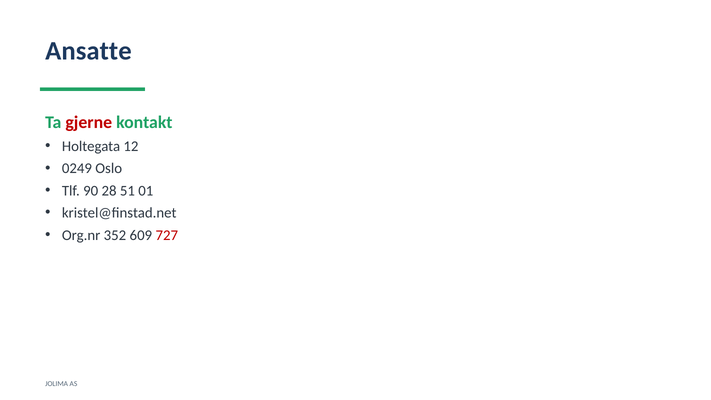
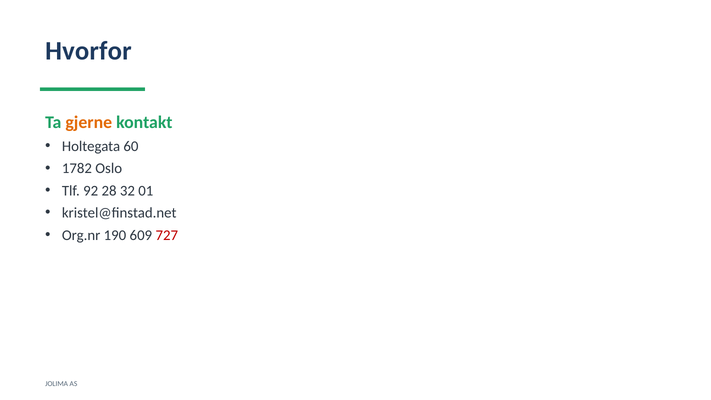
Ansatte: Ansatte -> Hvorfor
gjerne colour: red -> orange
12: 12 -> 60
0249: 0249 -> 1782
90: 90 -> 92
51: 51 -> 32
352: 352 -> 190
